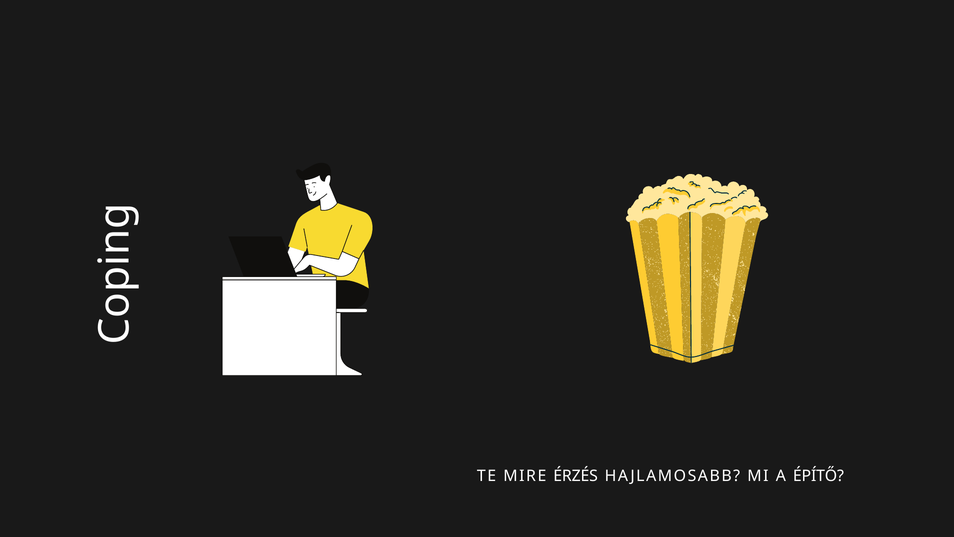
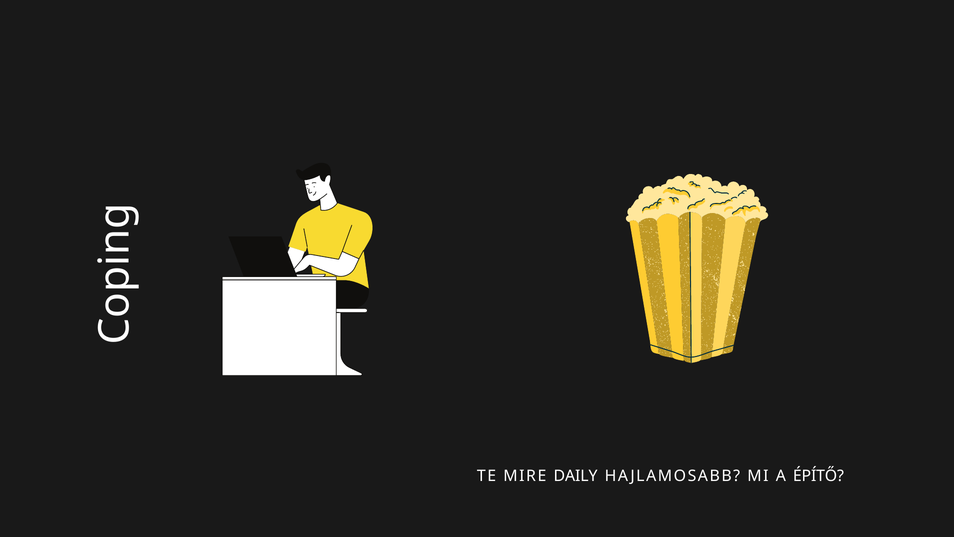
ÉRZÉS: ÉRZÉS -> DAILY
